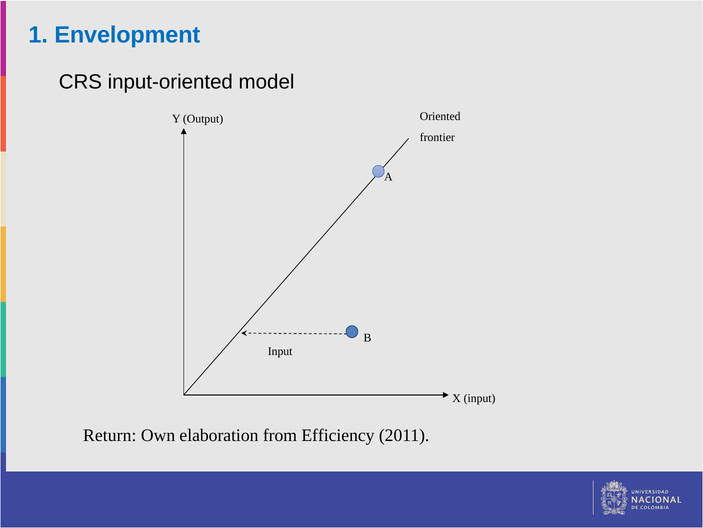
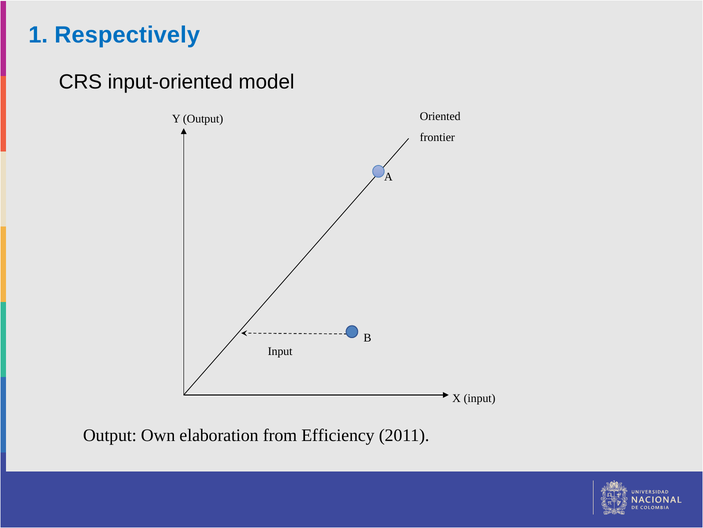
Envelopment: Envelopment -> Respectively
Return at (110, 435): Return -> Output
